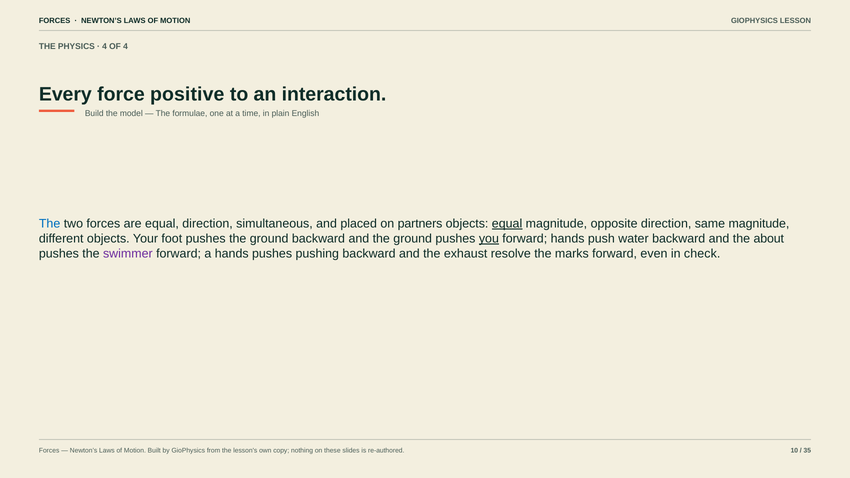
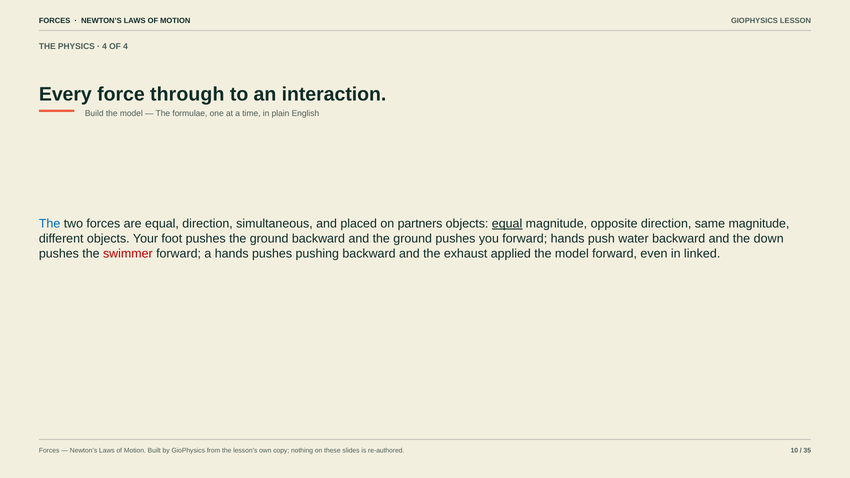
positive: positive -> through
you underline: present -> none
about: about -> down
swimmer colour: purple -> red
resolve: resolve -> applied
marks at (572, 254): marks -> model
check: check -> linked
